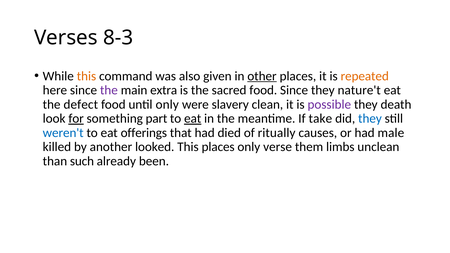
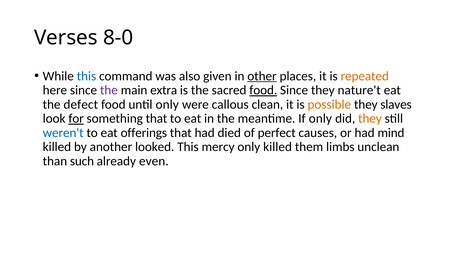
8-3: 8-3 -> 8-0
this at (86, 76) colour: orange -> blue
food at (263, 90) underline: none -> present
slavery: slavery -> callous
possible colour: purple -> orange
death: death -> slaves
something part: part -> that
eat at (193, 119) underline: present -> none
If take: take -> only
they at (370, 119) colour: blue -> orange
ritually: ritually -> perfect
male: male -> mind
This places: places -> mercy
only verse: verse -> killed
been: been -> even
